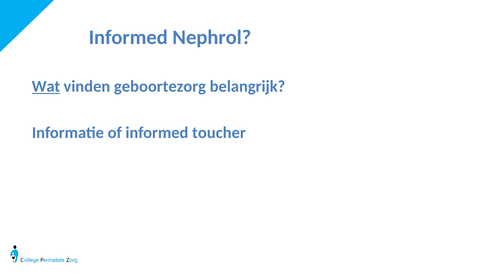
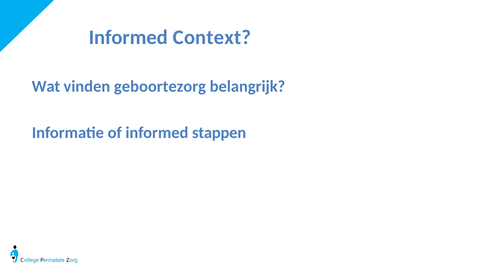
Nephrol: Nephrol -> Context
Wat underline: present -> none
toucher: toucher -> stappen
